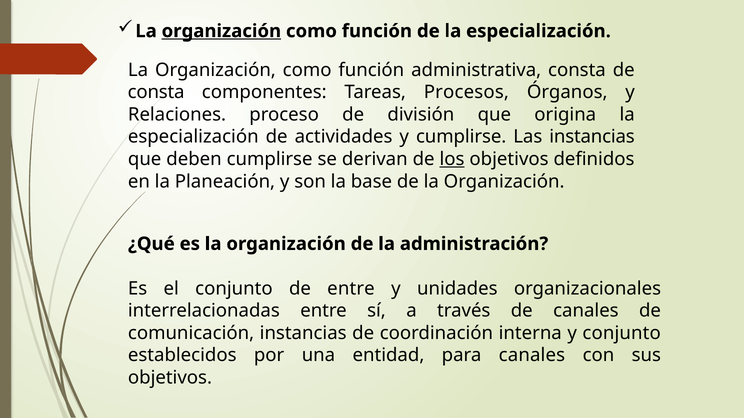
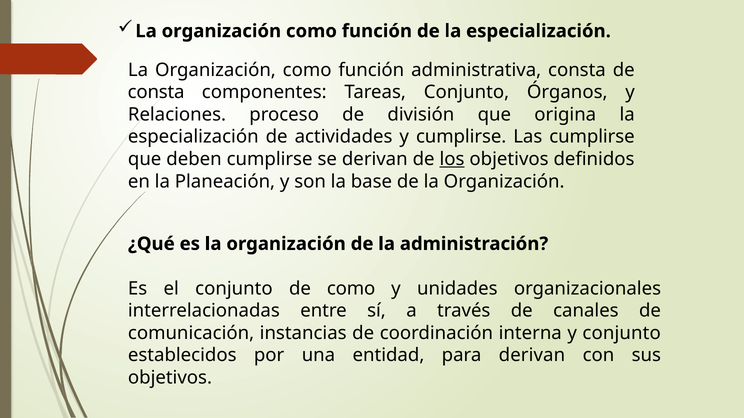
organización at (221, 31) underline: present -> none
Tareas Procesos: Procesos -> Conjunto
Las instancias: instancias -> cumplirse
de entre: entre -> como
para canales: canales -> derivan
